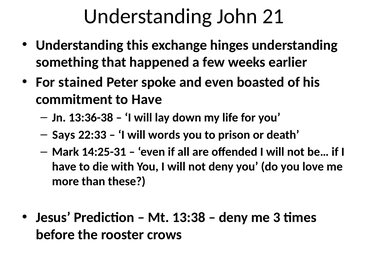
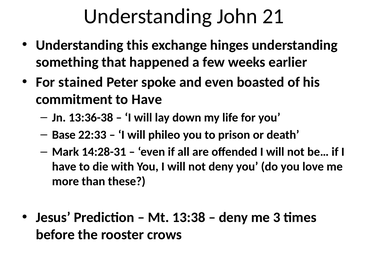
Says: Says -> Base
words: words -> phileo
14:25-31: 14:25-31 -> 14:28-31
